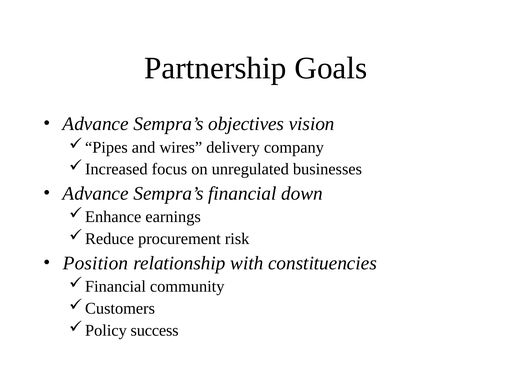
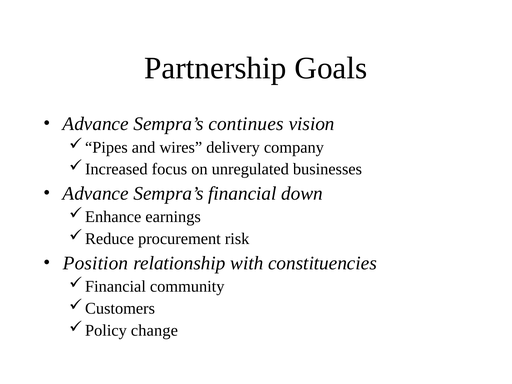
objectives: objectives -> continues
success: success -> change
